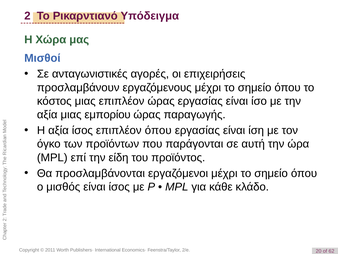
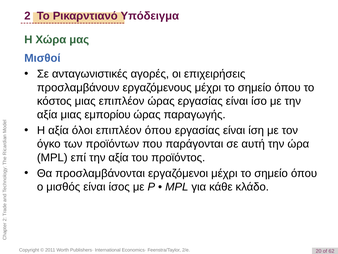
αξία ίσος: ίσος -> όλοι
επί την είδη: είδη -> αξία
